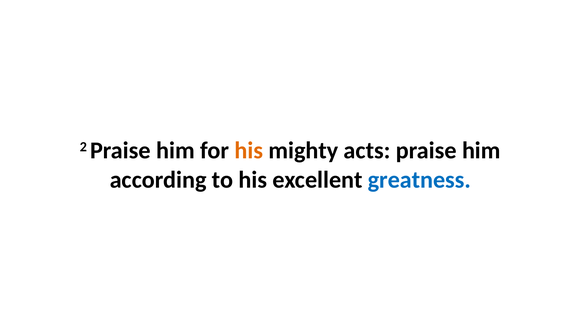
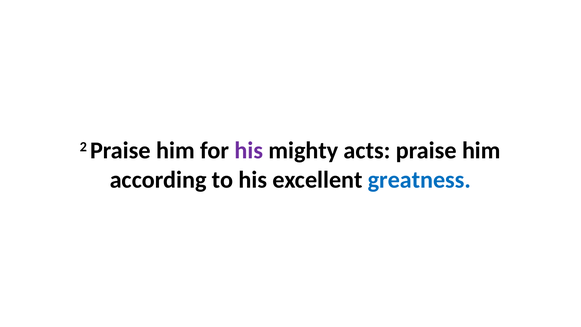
his at (249, 151) colour: orange -> purple
